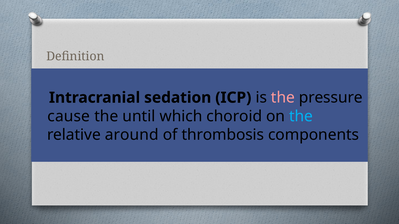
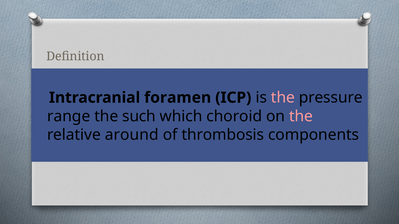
sedation: sedation -> foramen
cause: cause -> range
until: until -> such
the at (301, 116) colour: light blue -> pink
